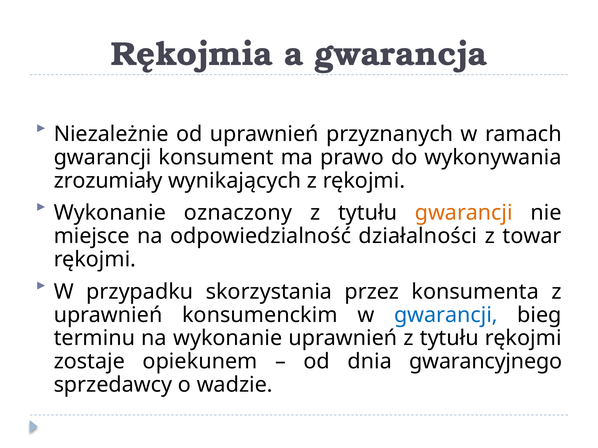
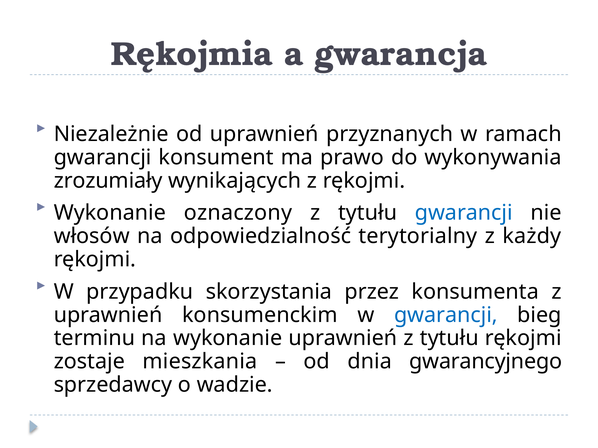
gwarancji at (464, 213) colour: orange -> blue
miejsce: miejsce -> włosów
działalności: działalności -> terytorialny
towar: towar -> każdy
opiekunem: opiekunem -> mieszkania
